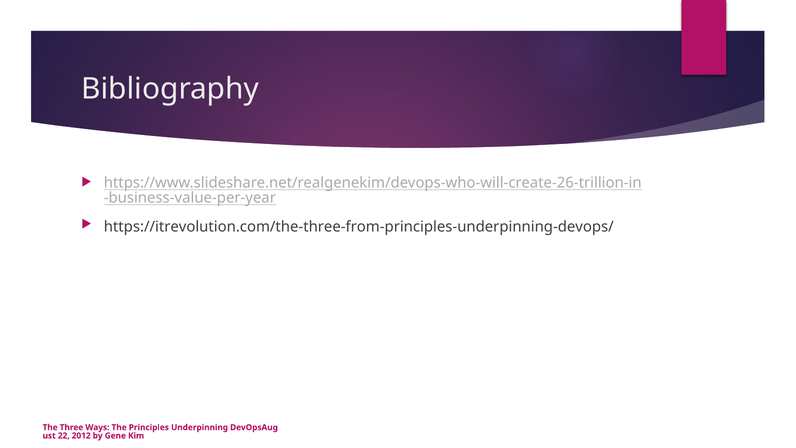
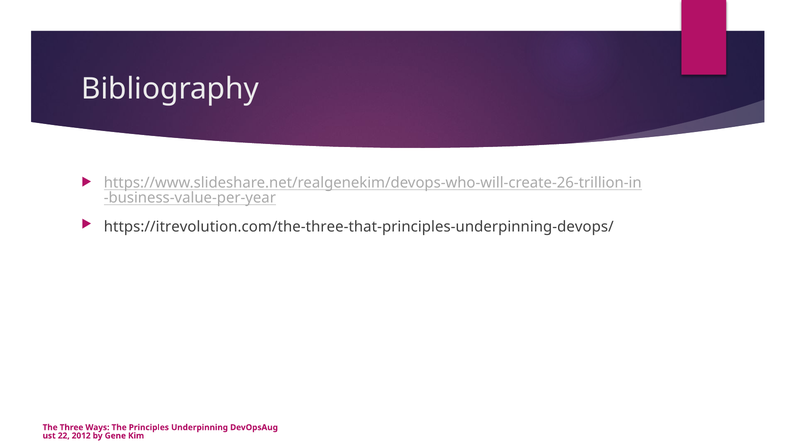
https://itrevolution.com/the-three-from-principles-underpinning-devops/: https://itrevolution.com/the-three-from-principles-underpinning-devops/ -> https://itrevolution.com/the-three-that-principles-underpinning-devops/
